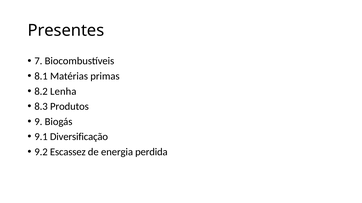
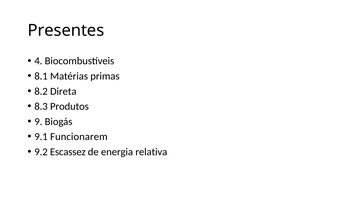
7: 7 -> 4
Lenha: Lenha -> Direta
Diversificação: Diversificação -> Funcionarem
perdida: perdida -> relativa
